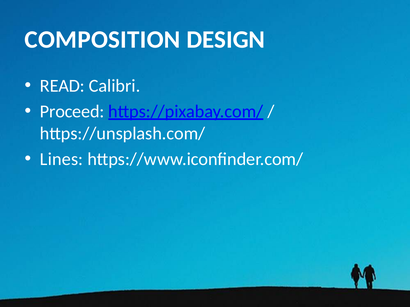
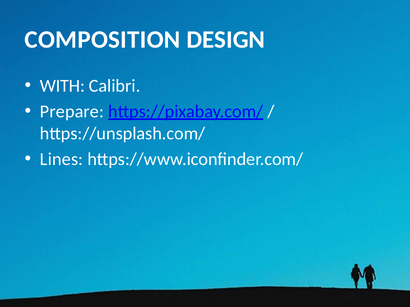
READ: READ -> WITH
Proceed: Proceed -> Prepare
